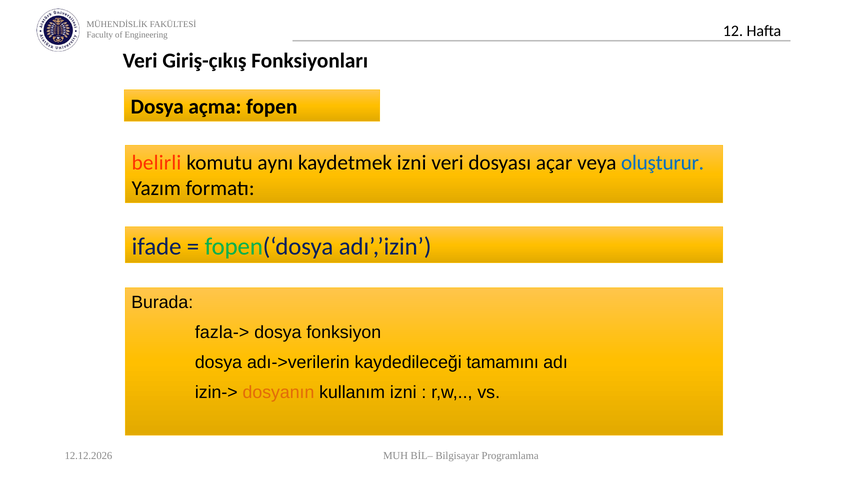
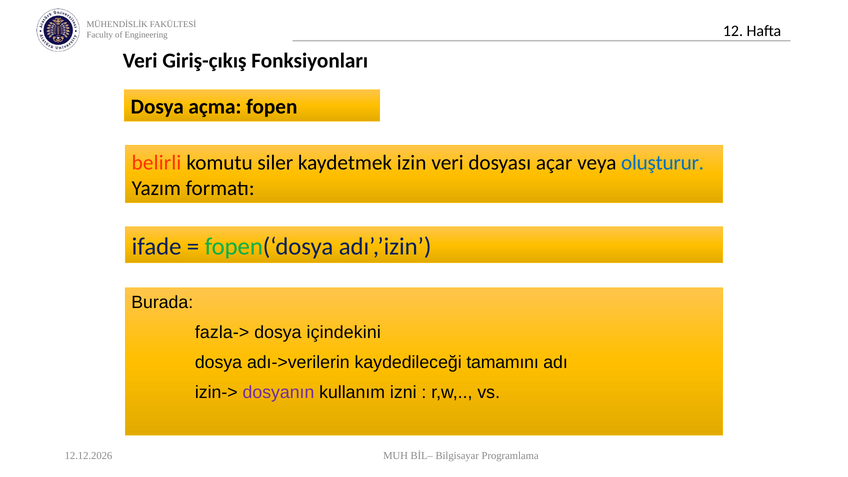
aynı: aynı -> siler
kaydetmek izni: izni -> izin
fonksiyon: fonksiyon -> içindekini
dosyanın colour: orange -> purple
